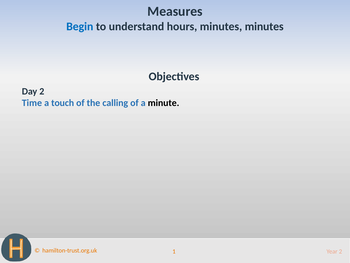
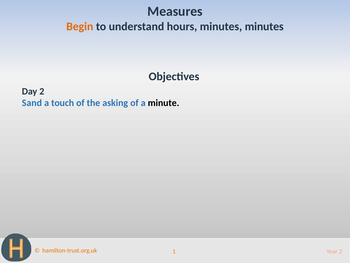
Begin colour: blue -> orange
Time: Time -> Sand
calling: calling -> asking
